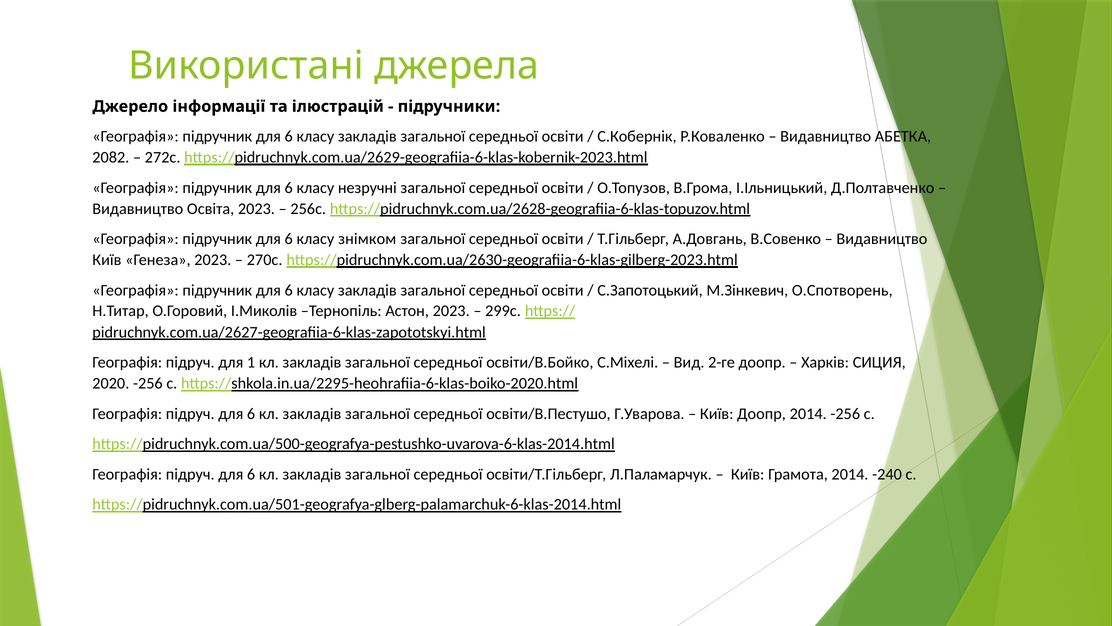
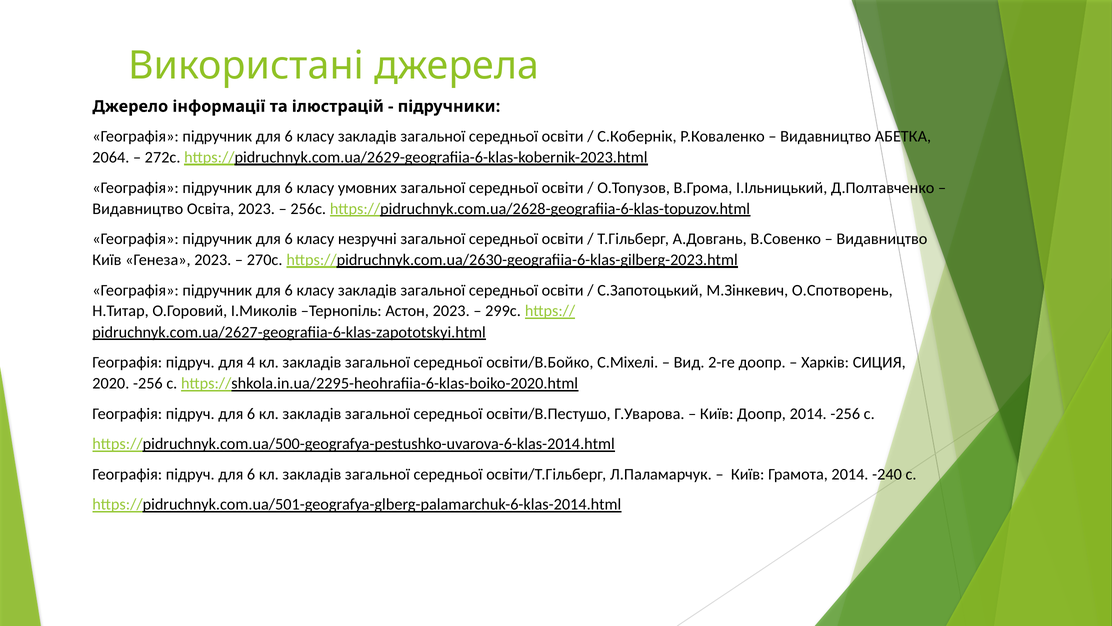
2082: 2082 -> 2064
незручні: незручні -> умовних
знімком: знімком -> незручні
1: 1 -> 4
